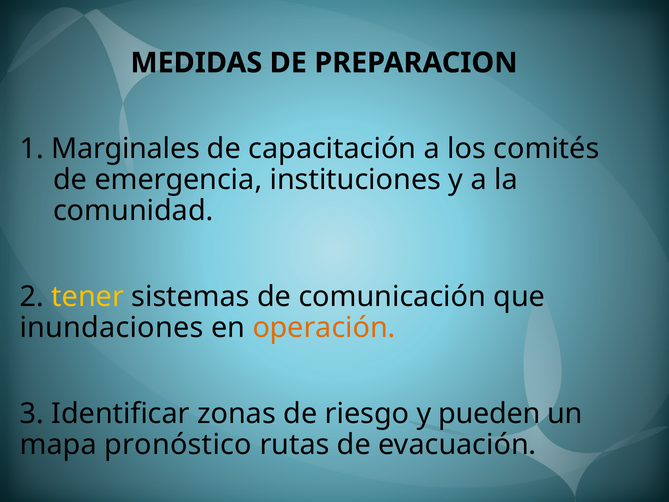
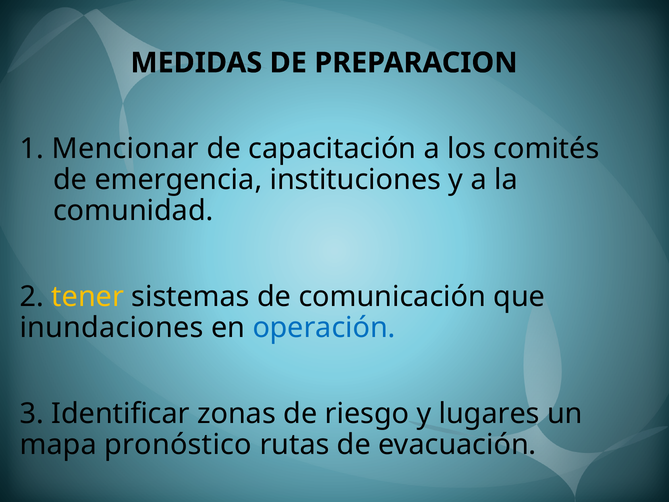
Marginales: Marginales -> Mencionar
operación colour: orange -> blue
pueden: pueden -> lugares
